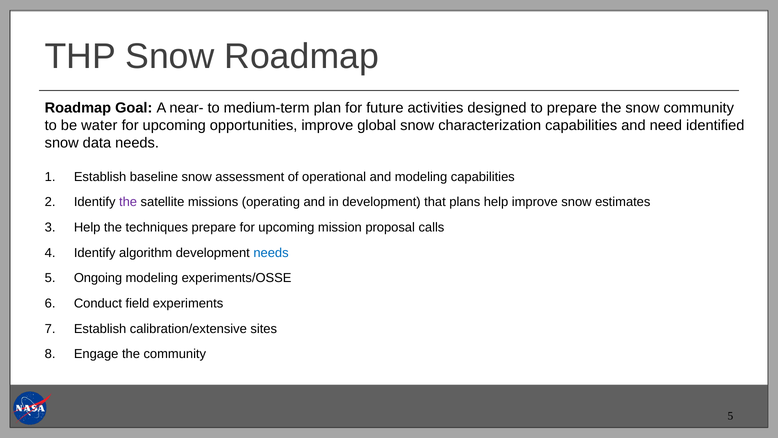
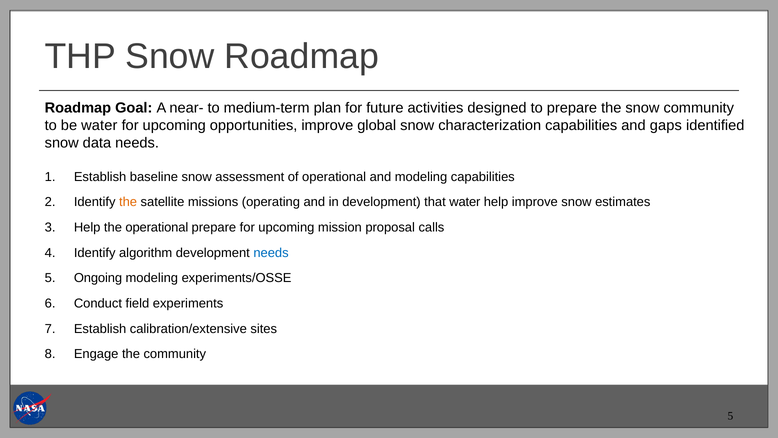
need: need -> gaps
the at (128, 202) colour: purple -> orange
that plans: plans -> water
the techniques: techniques -> operational
